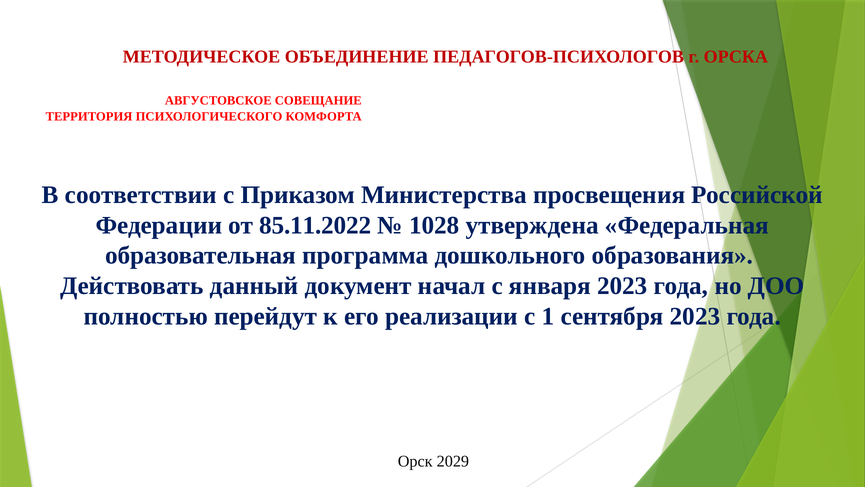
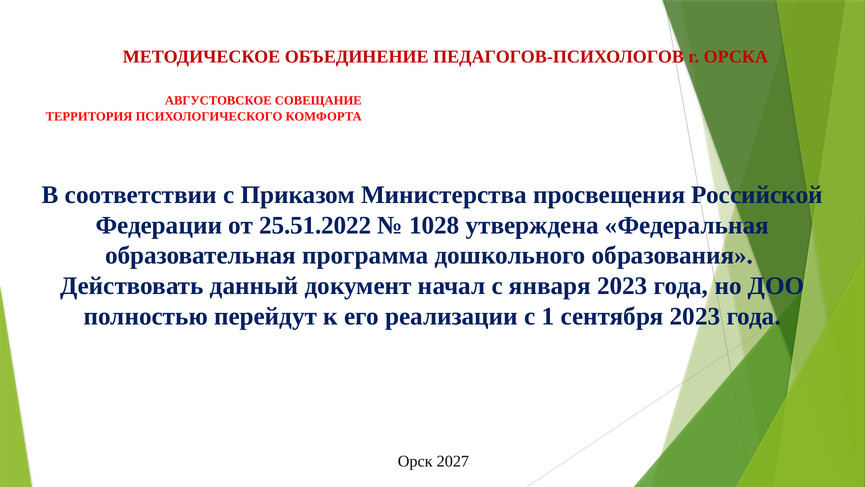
85.11.2022: 85.11.2022 -> 25.51.2022
2029: 2029 -> 2027
